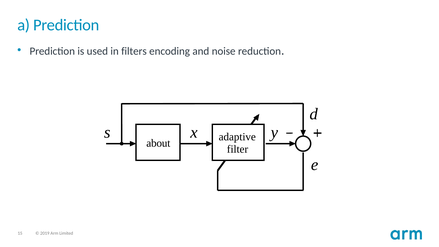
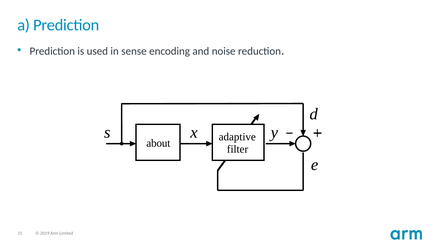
filters: filters -> sense
